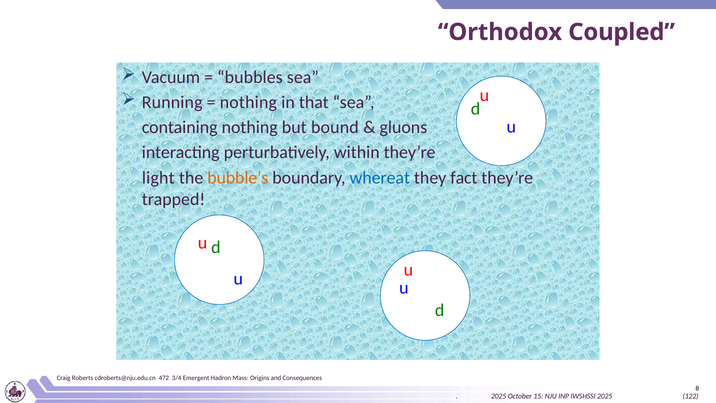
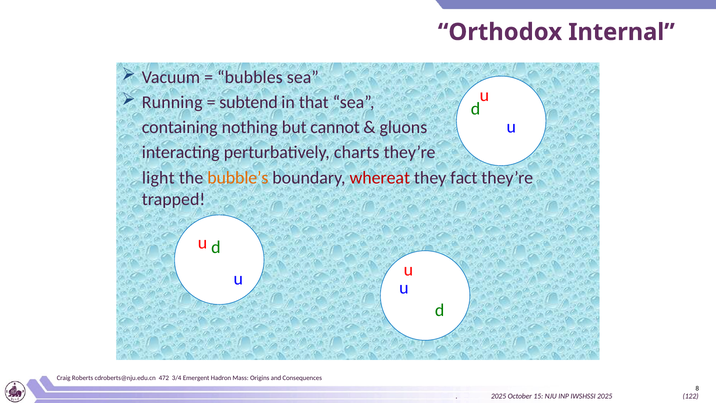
Coupled: Coupled -> Internal
nothing at (248, 102): nothing -> subtend
bound: bound -> cannot
within: within -> charts
whereat colour: blue -> red
